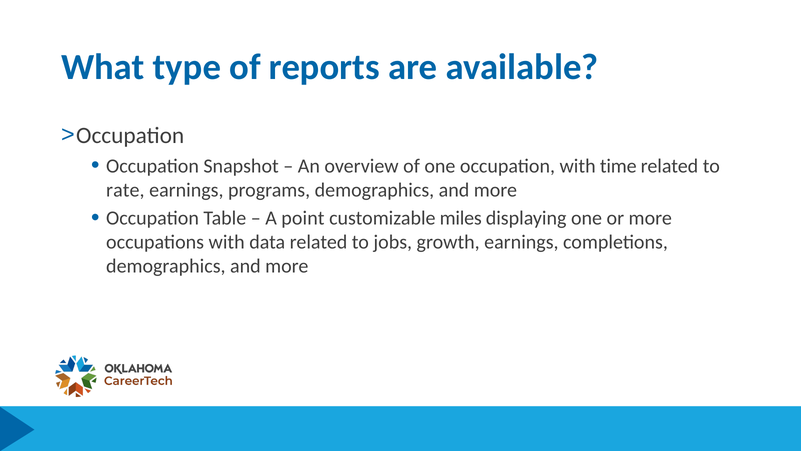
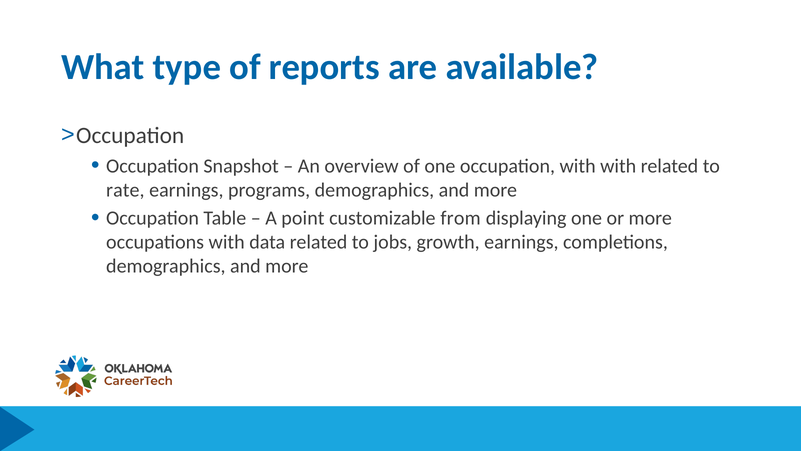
with time: time -> with
miles: miles -> from
